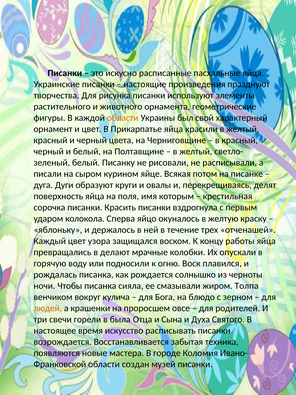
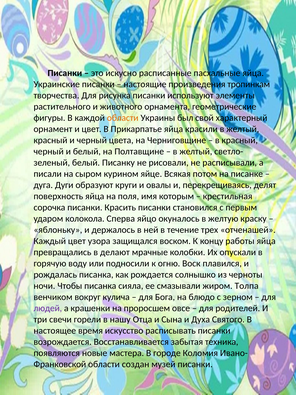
празднуют: празднуют -> тропинкам
вздрогнула: вздрогнула -> становился
людей colour: orange -> purple
была: была -> нашу
